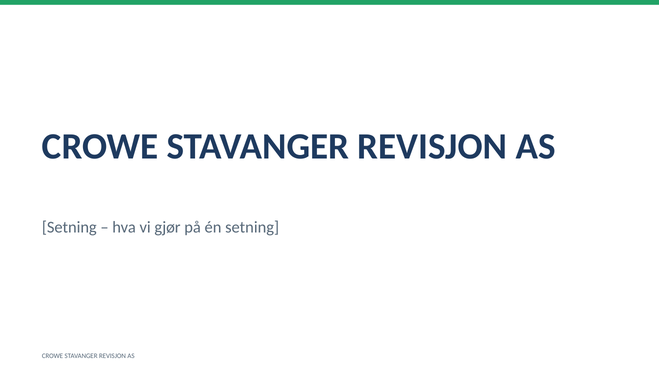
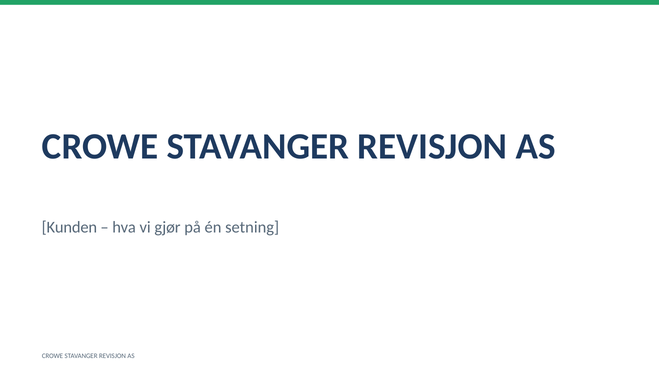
Setning at (69, 227): Setning -> Kunden
